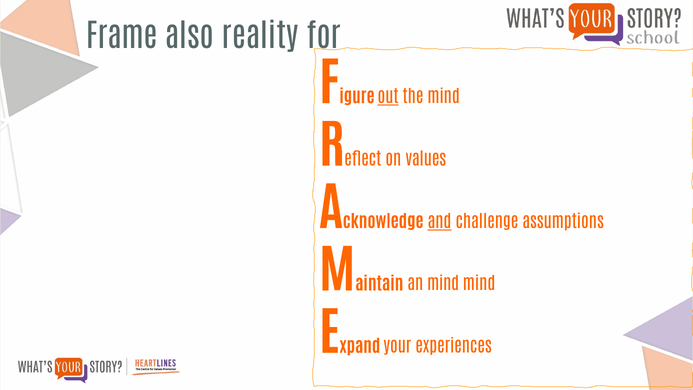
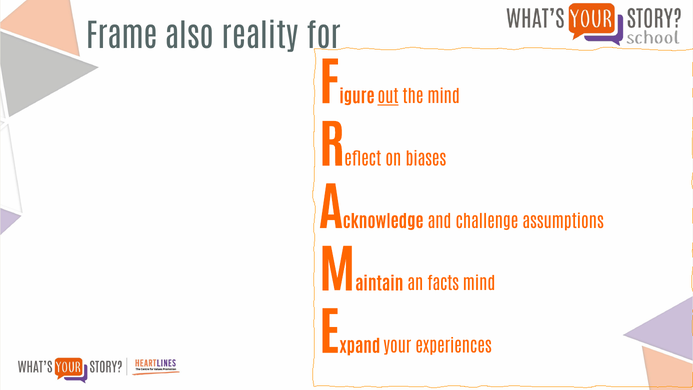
values: values -> biases
and underline: present -> none
an mind: mind -> facts
